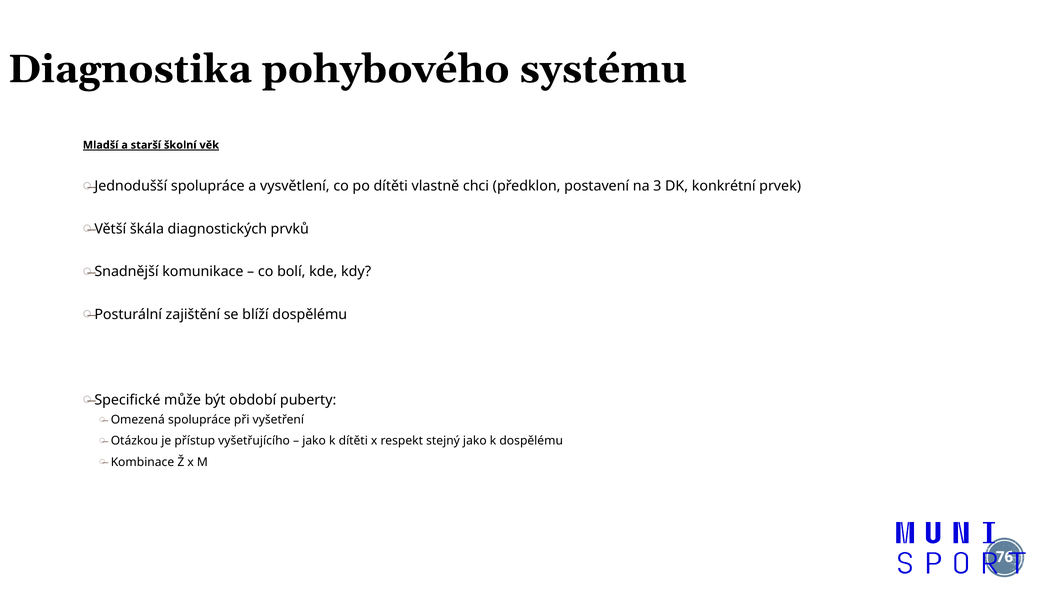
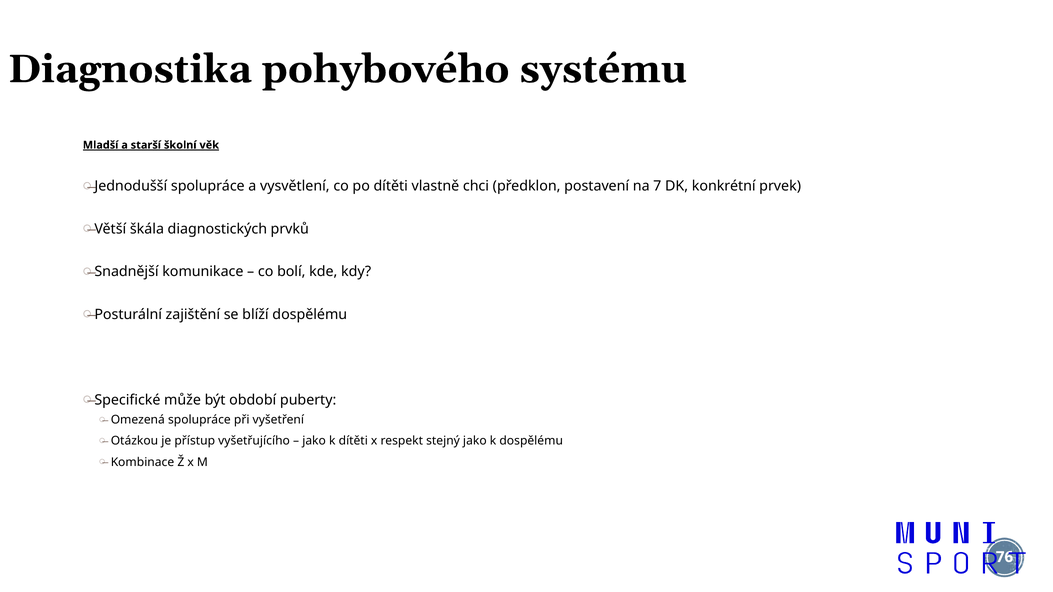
3: 3 -> 7
